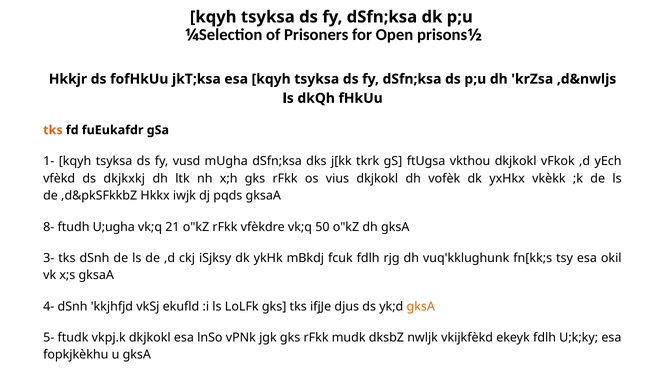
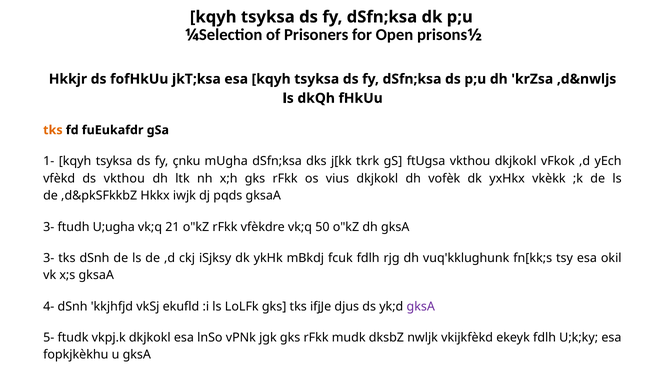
vusd: vusd -> çnku
ds dkjkxkj: dkjkxkj -> vkthou
8- at (49, 227): 8- -> 3-
gksA at (421, 307) colour: orange -> purple
